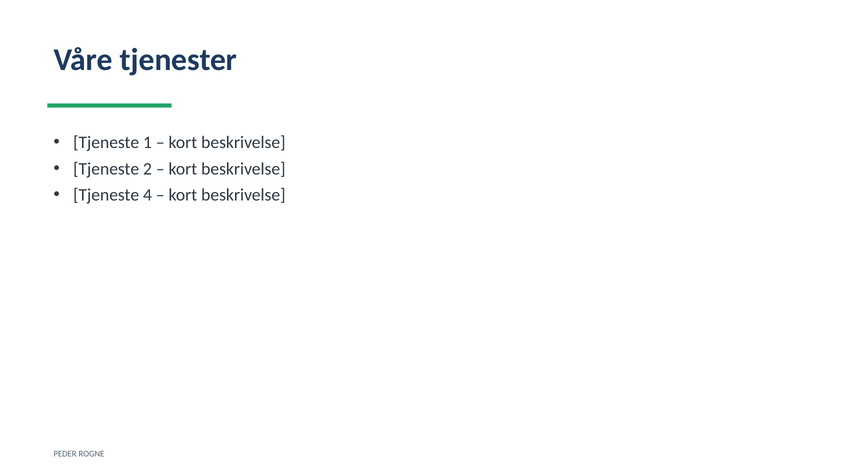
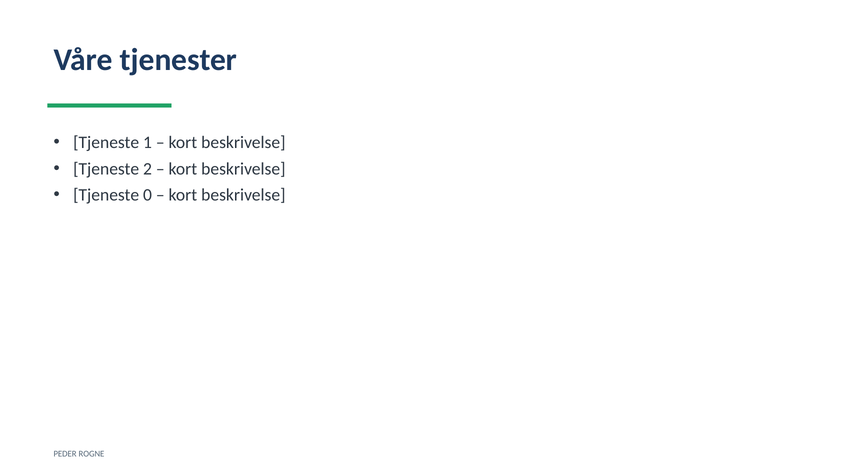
4: 4 -> 0
